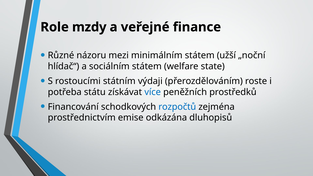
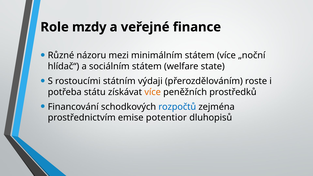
státem užší: užší -> více
více at (153, 92) colour: blue -> orange
odkázána: odkázána -> potentior
